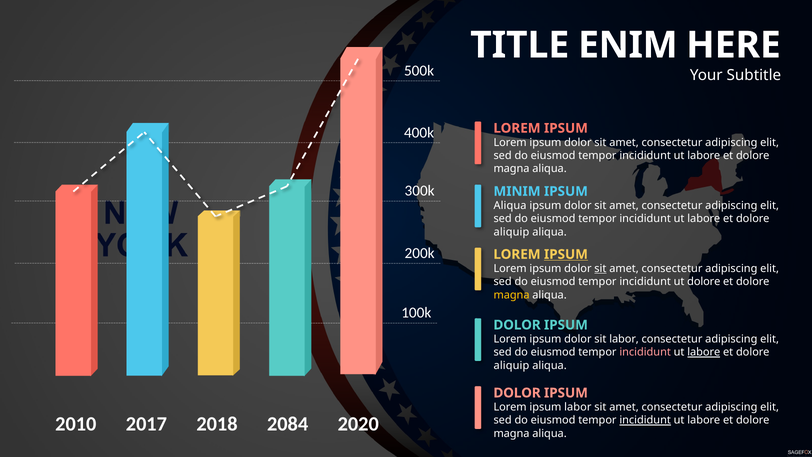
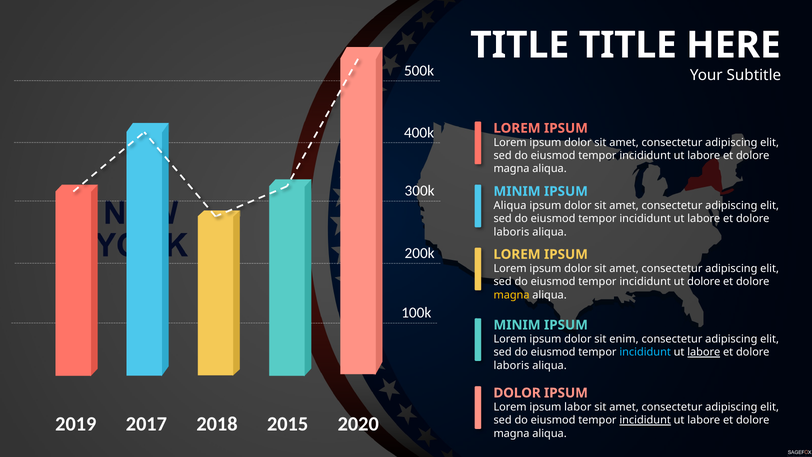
TITLE ENIM: ENIM -> TITLE
aliquip at (511, 232): aliquip -> laboris
IPSUM at (566, 254) underline: present -> none
sit at (600, 268) underline: present -> none
DOLOR at (517, 325): DOLOR -> MINIM
sit labor: labor -> enim
incididunt at (645, 352) colour: pink -> light blue
aliquip at (511, 365): aliquip -> laboris
2010: 2010 -> 2019
2084: 2084 -> 2015
